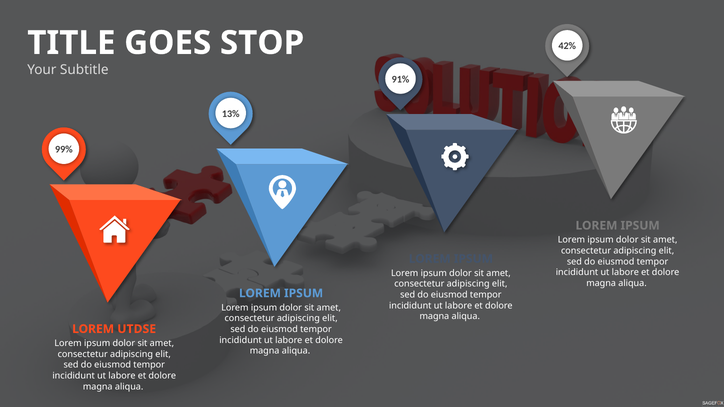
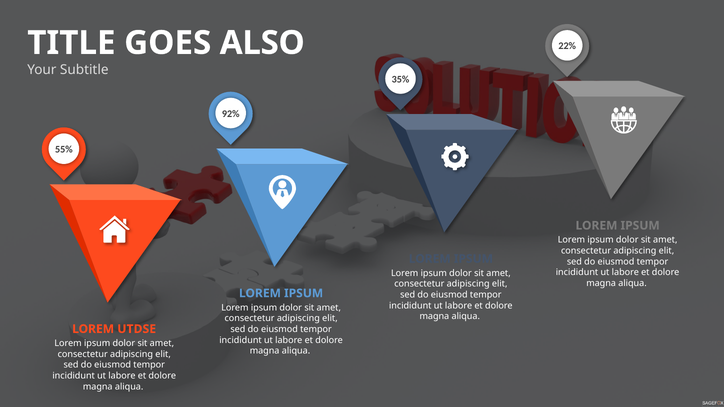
STOP: STOP -> ALSO
42%: 42% -> 22%
91%: 91% -> 35%
13%: 13% -> 92%
99%: 99% -> 55%
